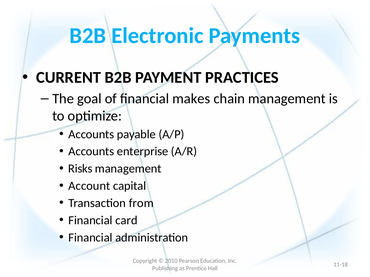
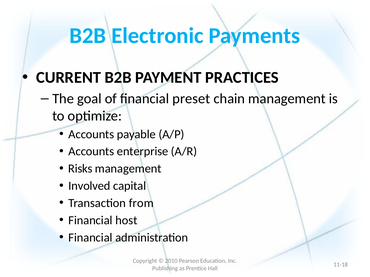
makes: makes -> preset
Account: Account -> Involved
card: card -> host
